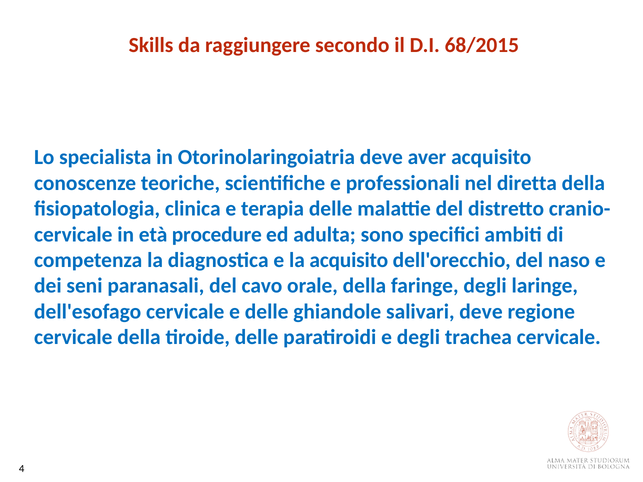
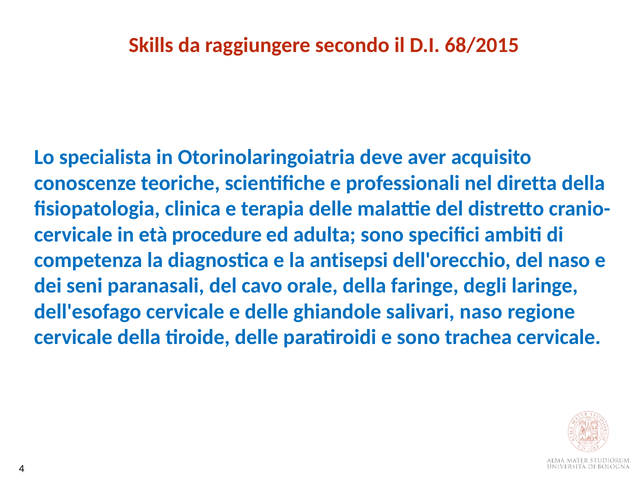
la acquisito: acquisito -> antisepsi
salivari deve: deve -> naso
e degli: degli -> sono
